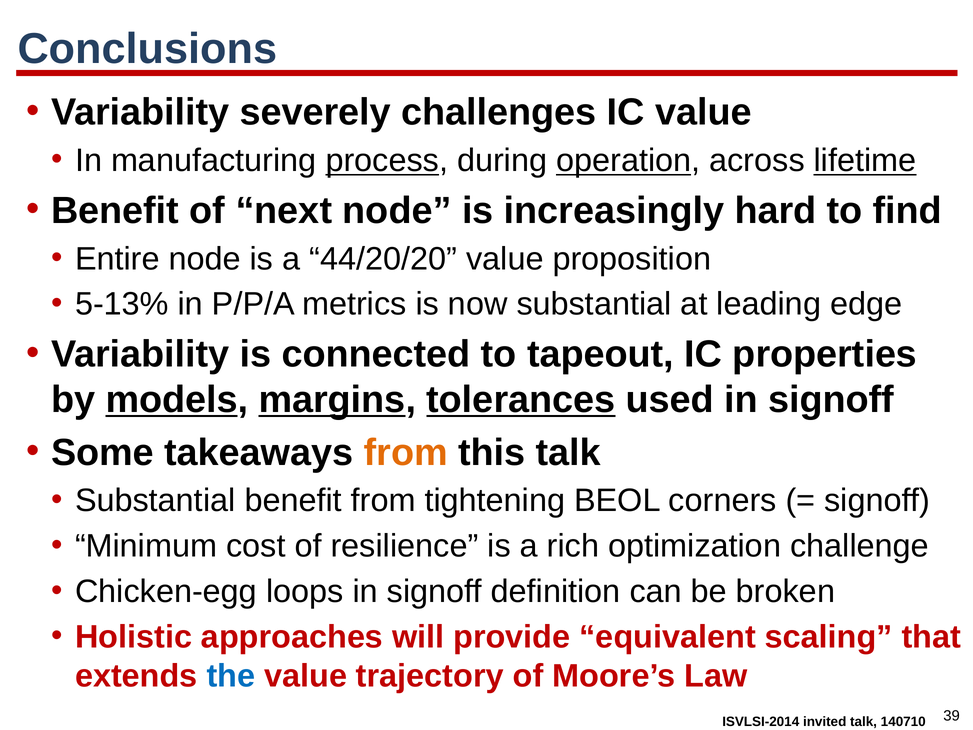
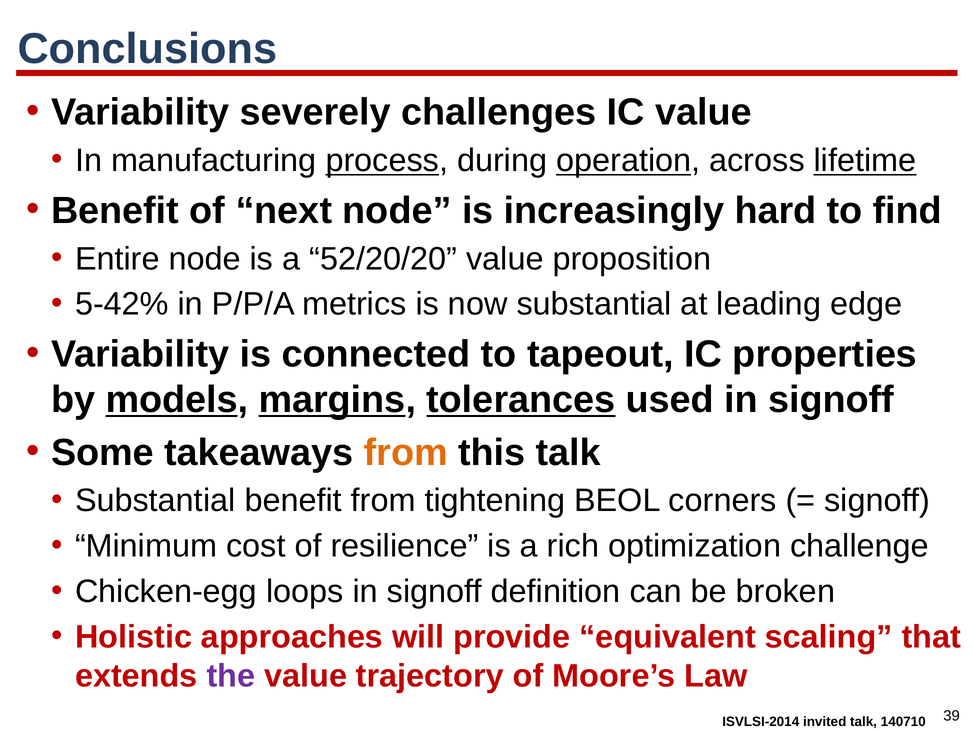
44/20/20: 44/20/20 -> 52/20/20
5-13%: 5-13% -> 5-42%
the colour: blue -> purple
